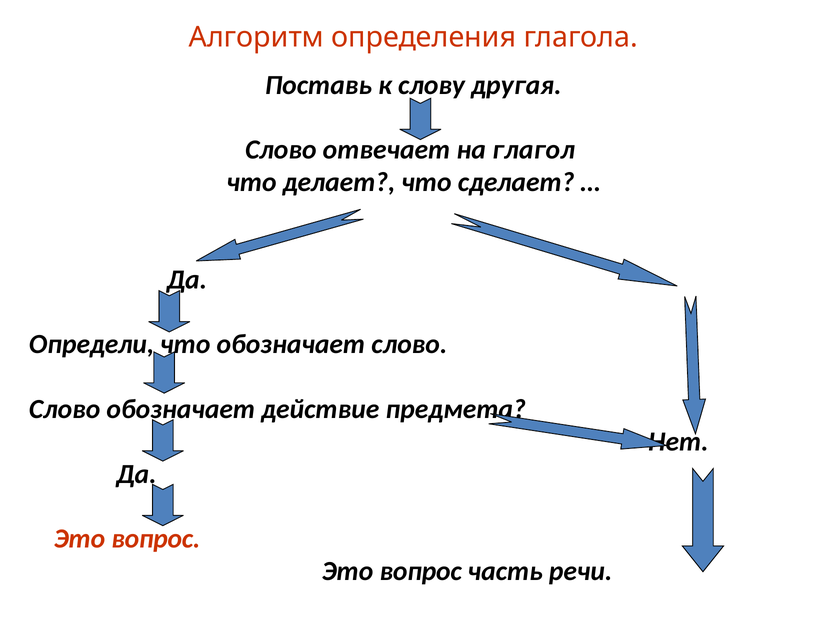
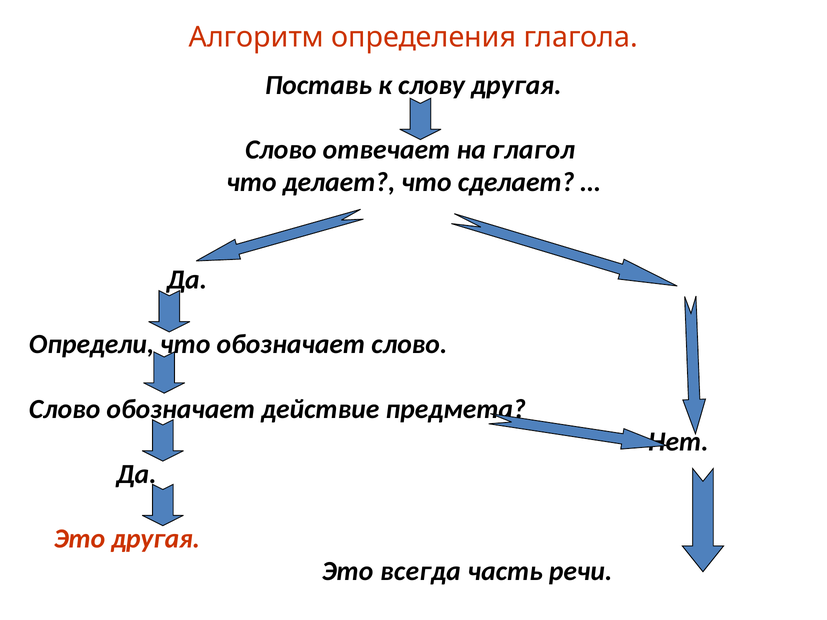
вопрос at (156, 539): вопрос -> другая
вопрос at (421, 571): вопрос -> всегда
